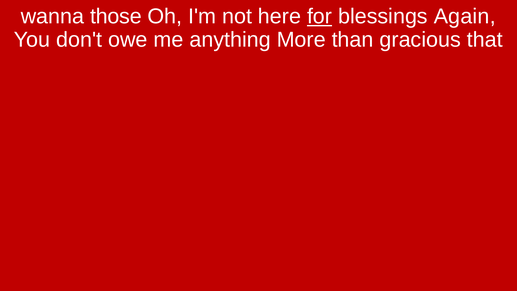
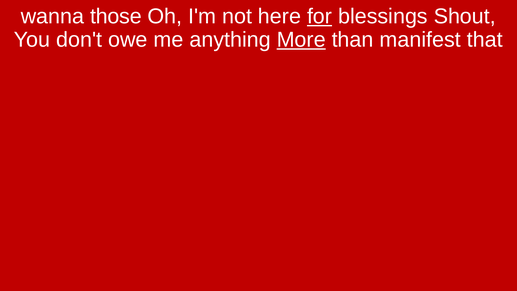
Again: Again -> Shout
More underline: none -> present
gracious: gracious -> manifest
